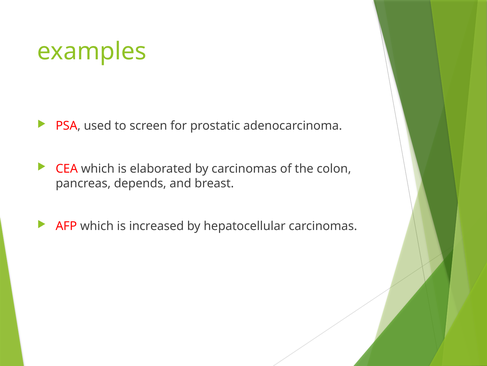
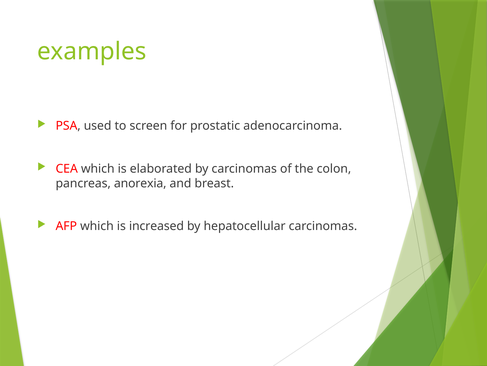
depends: depends -> anorexia
